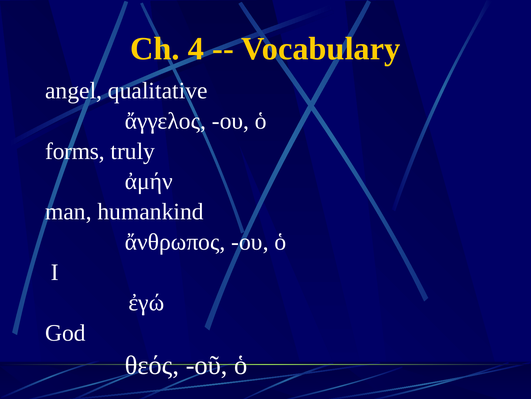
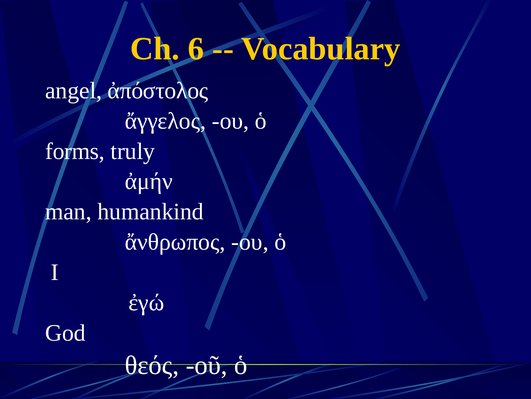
4: 4 -> 6
qualitative: qualitative -> ἀπόστολος
